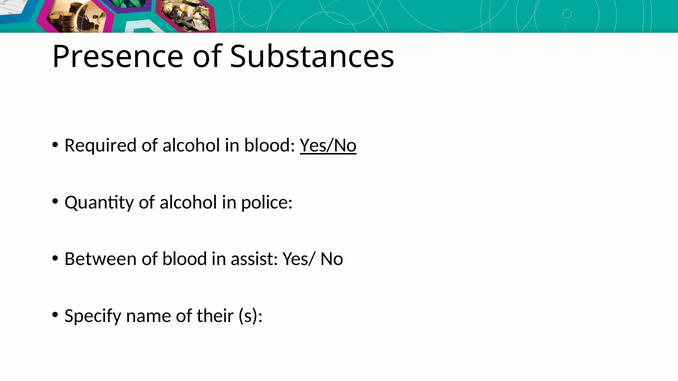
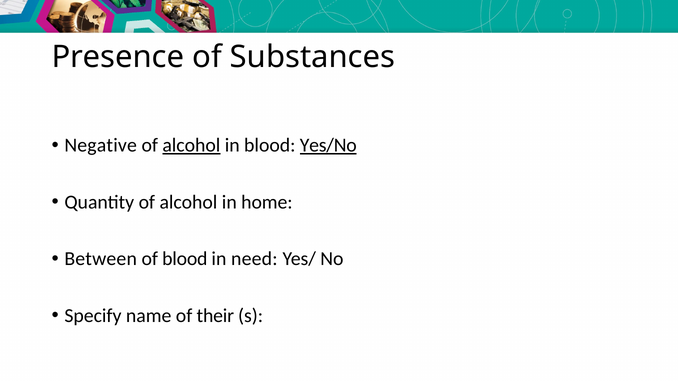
Required: Required -> Negative
alcohol at (191, 145) underline: none -> present
police: police -> home
assist: assist -> need
